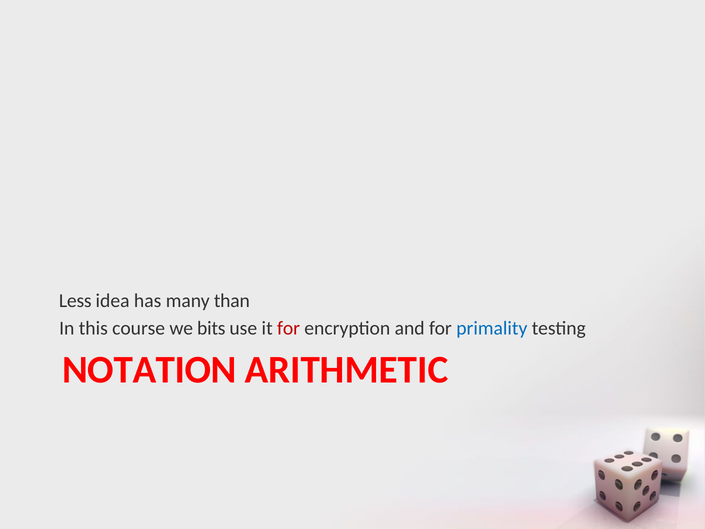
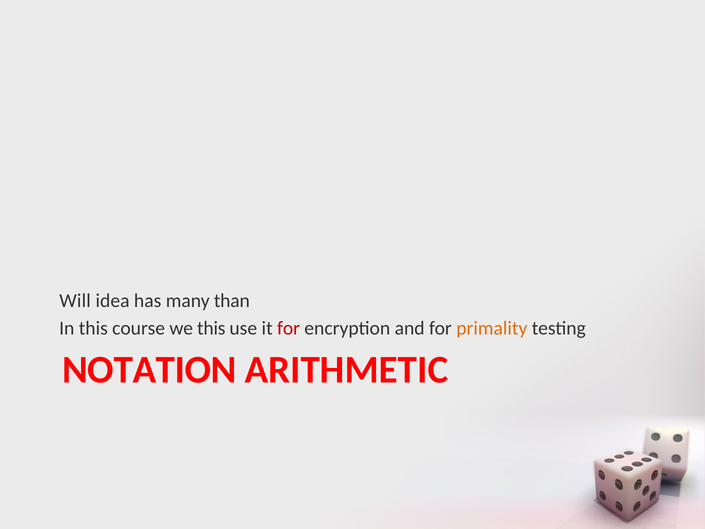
Less: Less -> Will
we bits: bits -> this
primality colour: blue -> orange
